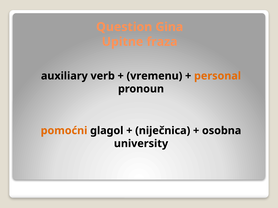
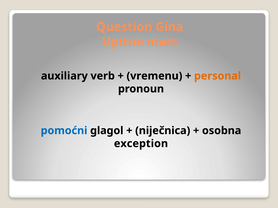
fraza: fraza -> main
pomoćni colour: orange -> blue
university: university -> exception
